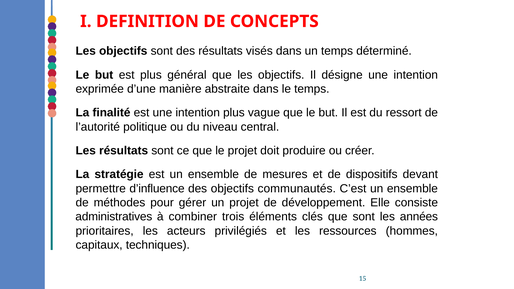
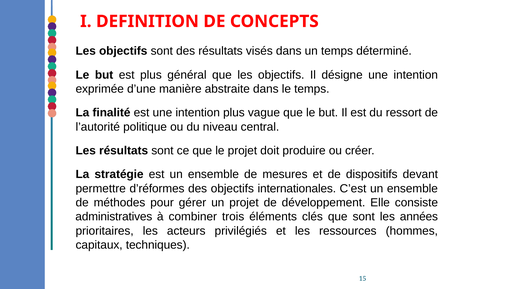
d’influence: d’influence -> d’réformes
communautés: communautés -> internationales
